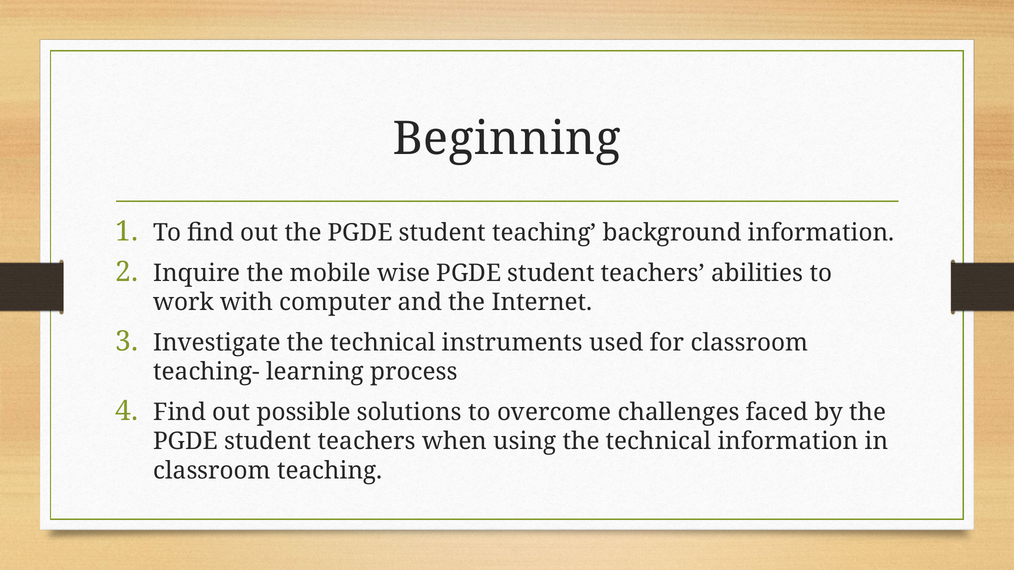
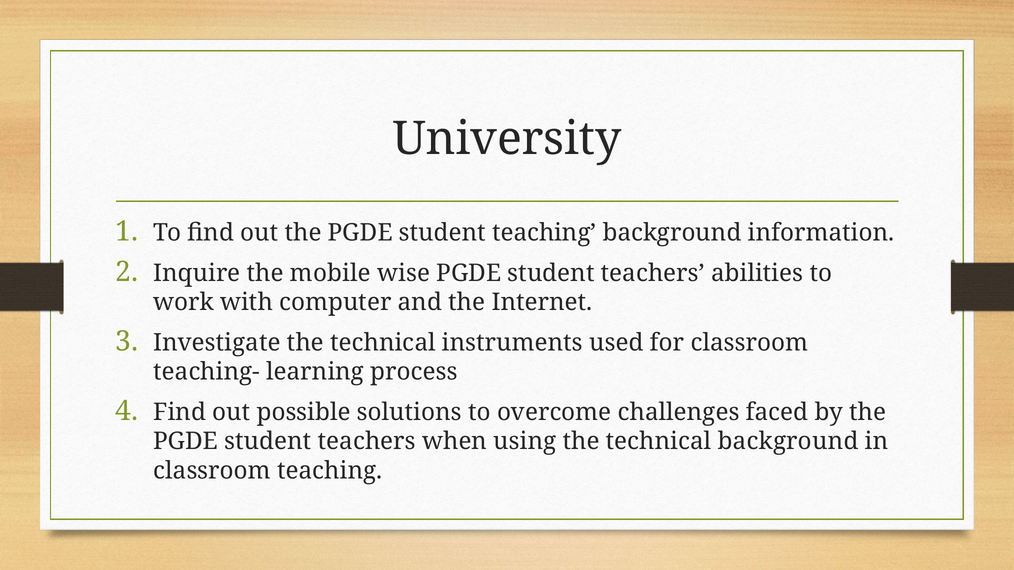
Beginning: Beginning -> University
technical information: information -> background
